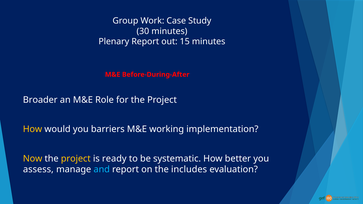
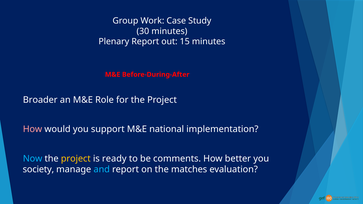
How at (33, 129) colour: yellow -> pink
barriers: barriers -> support
working: working -> national
Now colour: yellow -> light blue
systematic: systematic -> comments
assess: assess -> society
includes: includes -> matches
